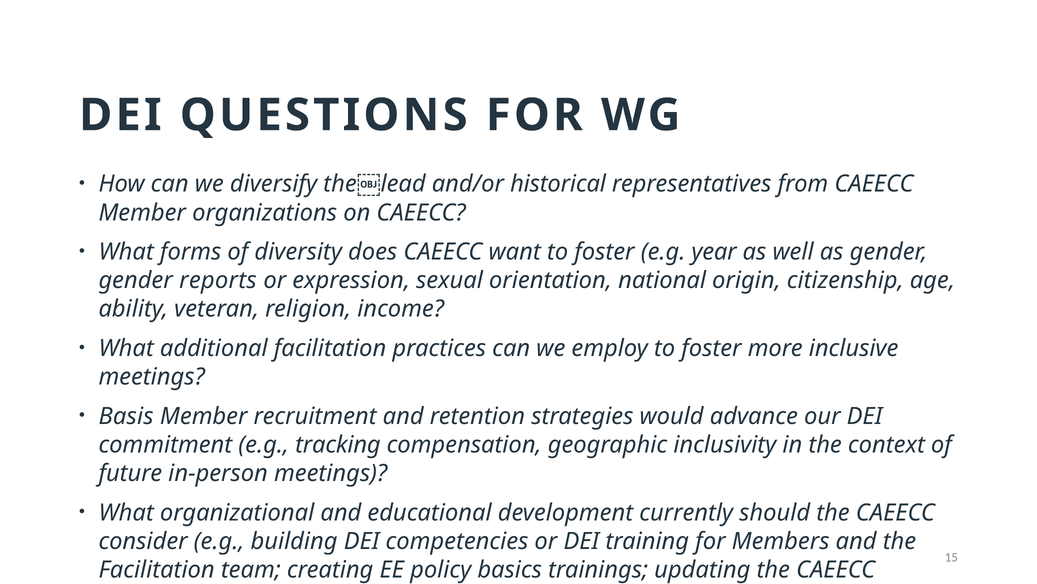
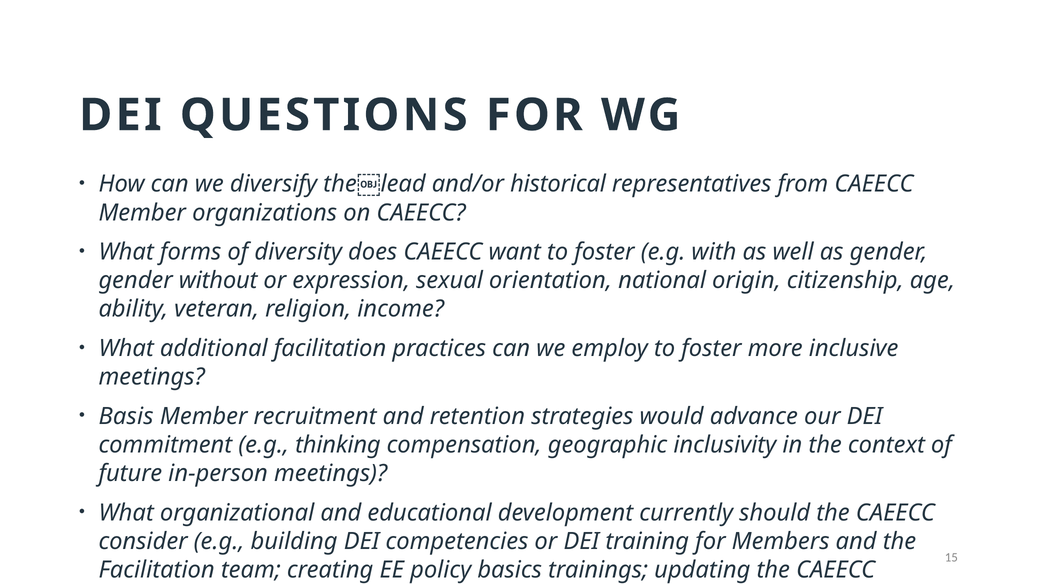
year: year -> with
reports: reports -> without
tracking: tracking -> thinking
